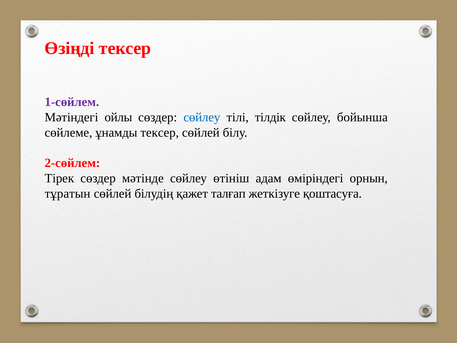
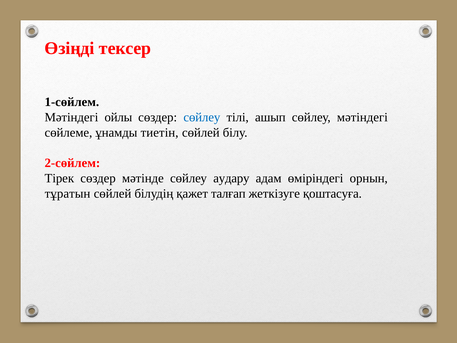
1-сөйлем colour: purple -> black
тілдік: тілдік -> ашып
сөйлеу бойынша: бойынша -> мәтіндегі
ұнамды тексер: тексер -> тиетін
өтініш: өтініш -> аудару
